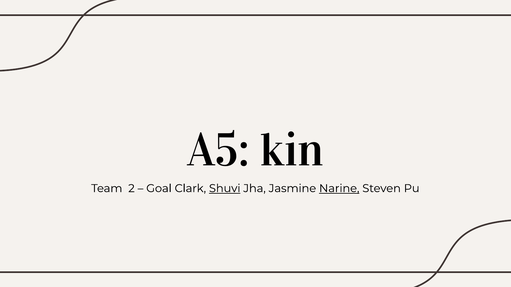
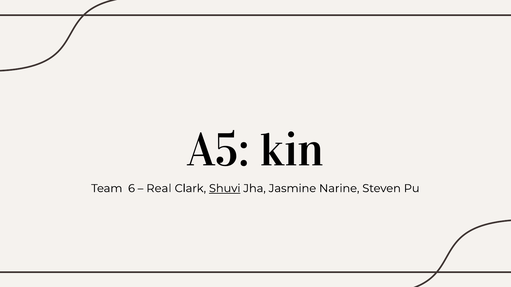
2: 2 -> 6
Goal: Goal -> Real
Narine underline: present -> none
